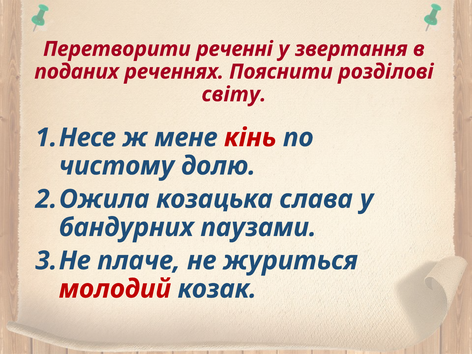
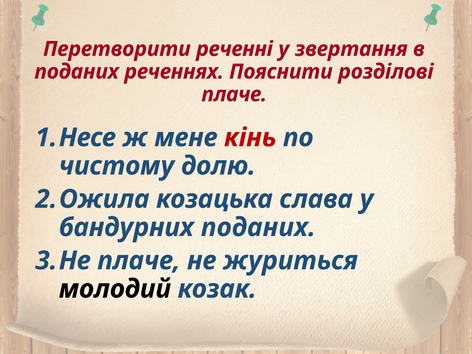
світу at (234, 94): світу -> плаче
бандурних паузами: паузами -> поданих
молодий colour: red -> black
